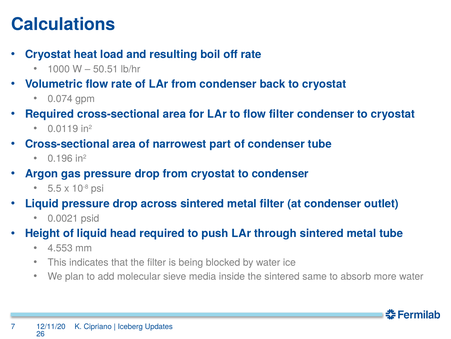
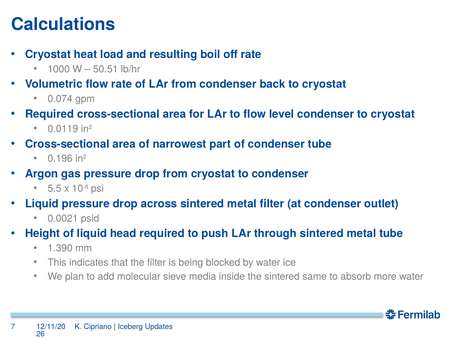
flow filter: filter -> level
4.553: 4.553 -> 1.390
